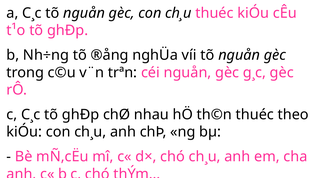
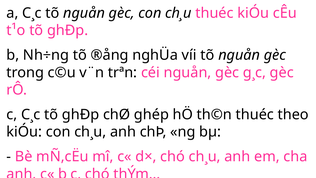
nhau: nhau -> ghép
